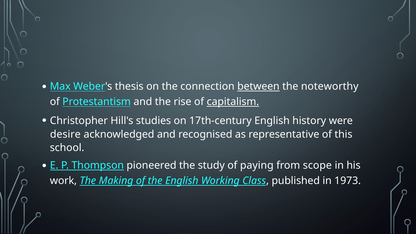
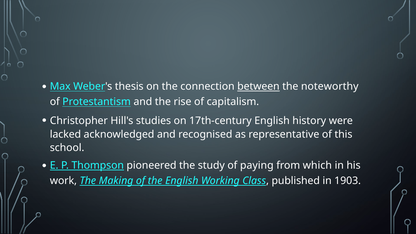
capitalism underline: present -> none
desire: desire -> lacked
scope: scope -> which
1973: 1973 -> 1903
